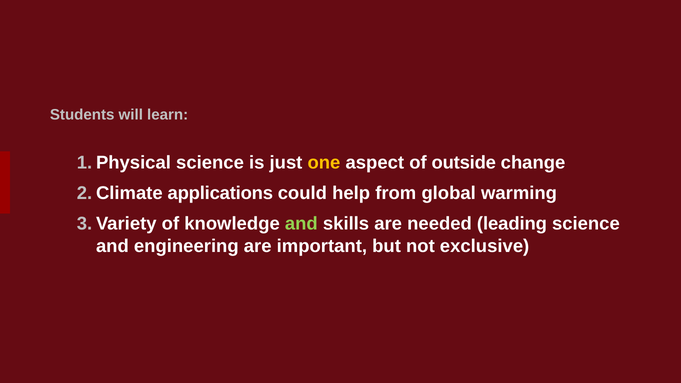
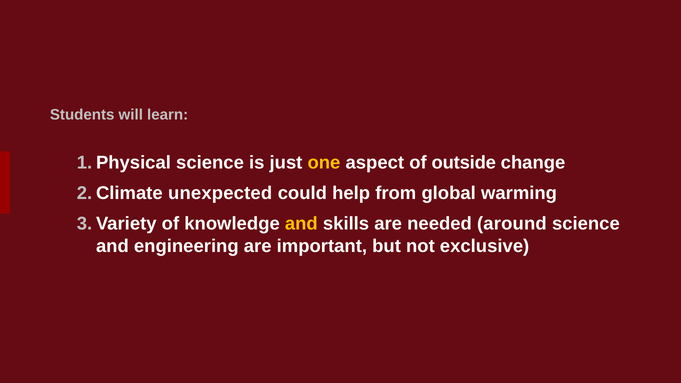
applications: applications -> unexpected
and at (301, 224) colour: light green -> yellow
leading: leading -> around
